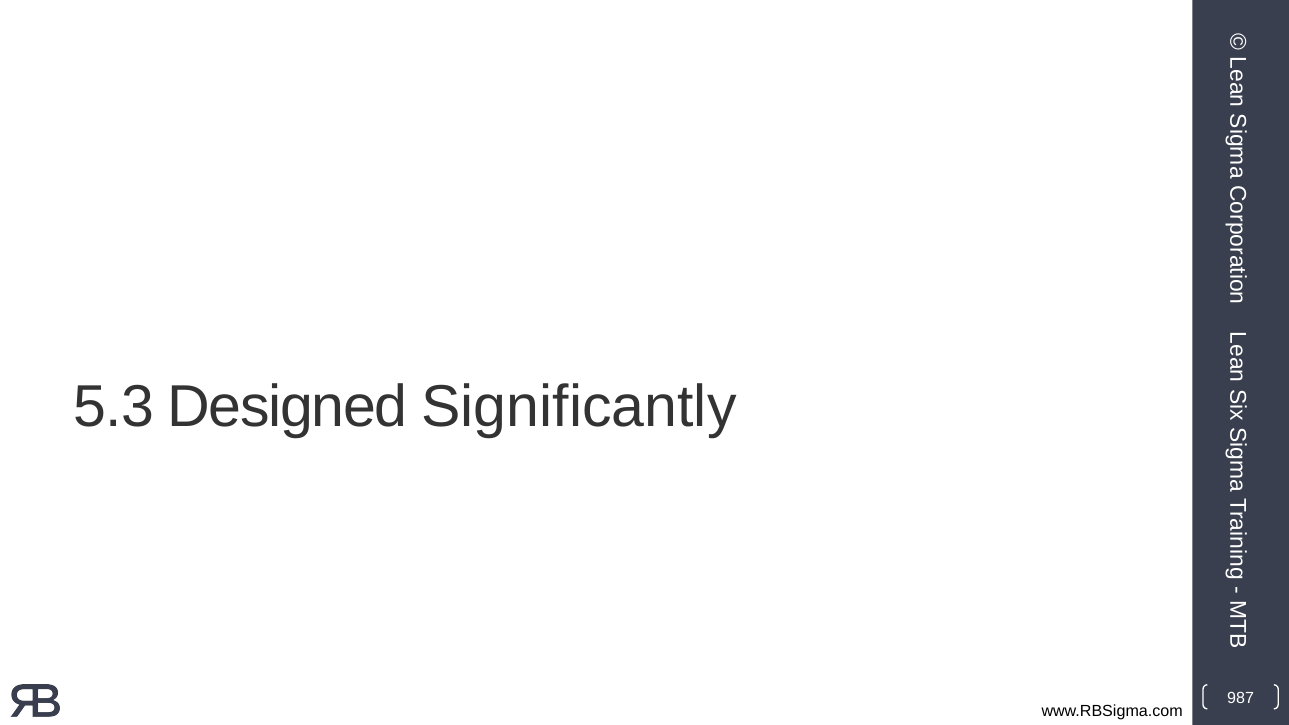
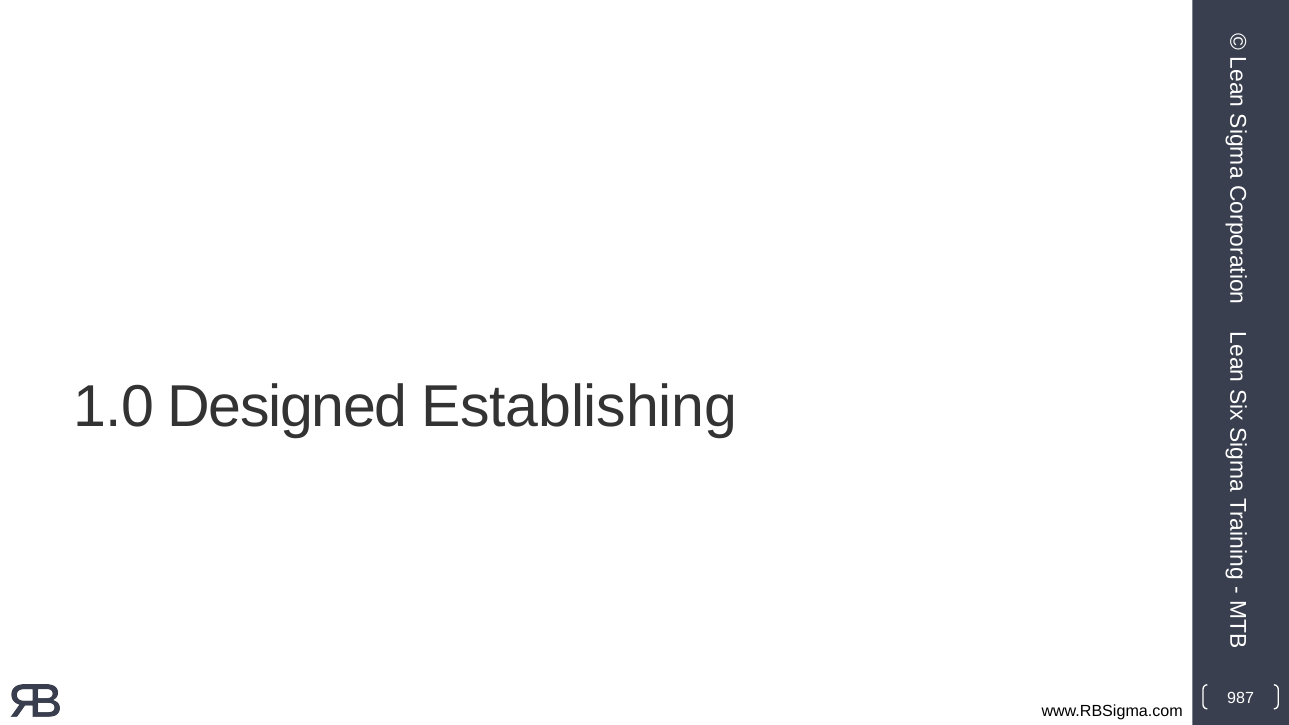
5.3: 5.3 -> 1.0
Significantly: Significantly -> Establishing
